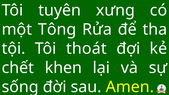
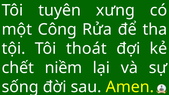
Tông: Tông -> Công
khen: khen -> niềm
